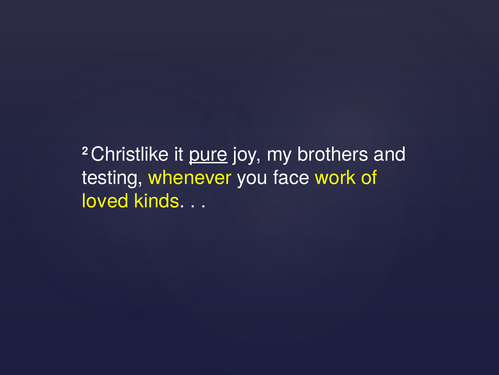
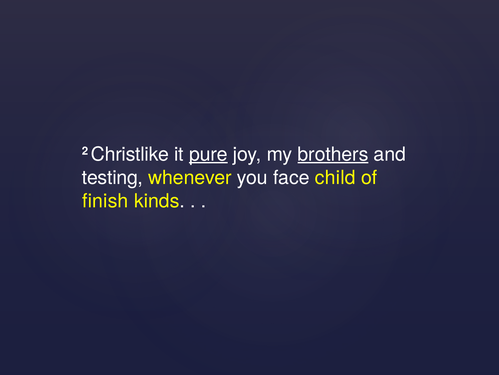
brothers underline: none -> present
work: work -> child
loved: loved -> finish
